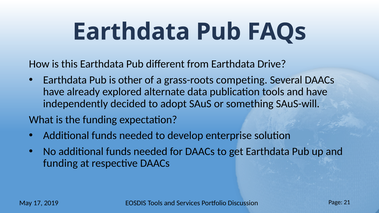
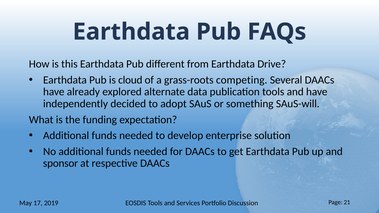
other: other -> cloud
funding at (60, 163): funding -> sponsor
